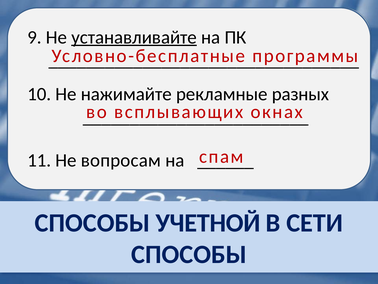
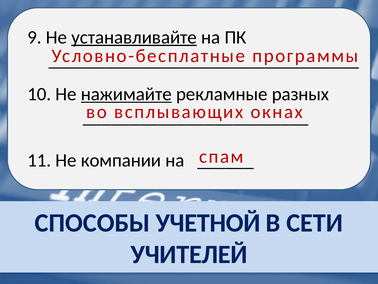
нажимайте underline: none -> present
вопросам: вопросам -> компании
СПОСОБЫ at (189, 254): СПОСОБЫ -> УЧИТЕЛЕЙ
